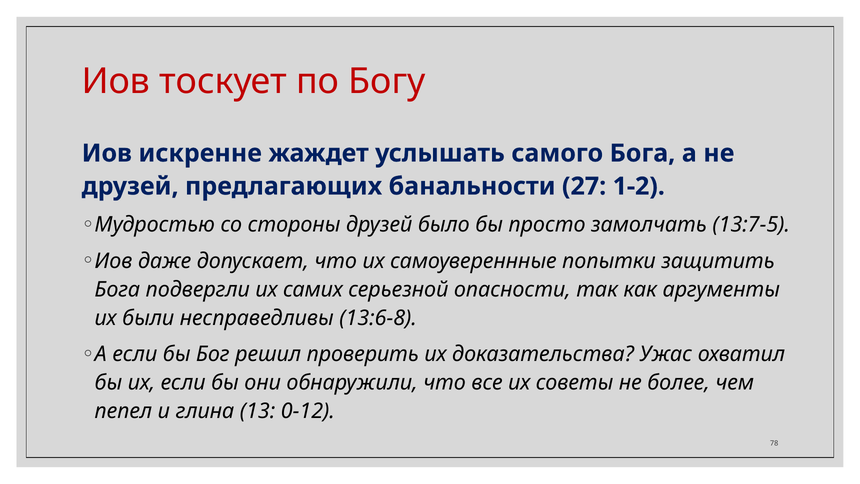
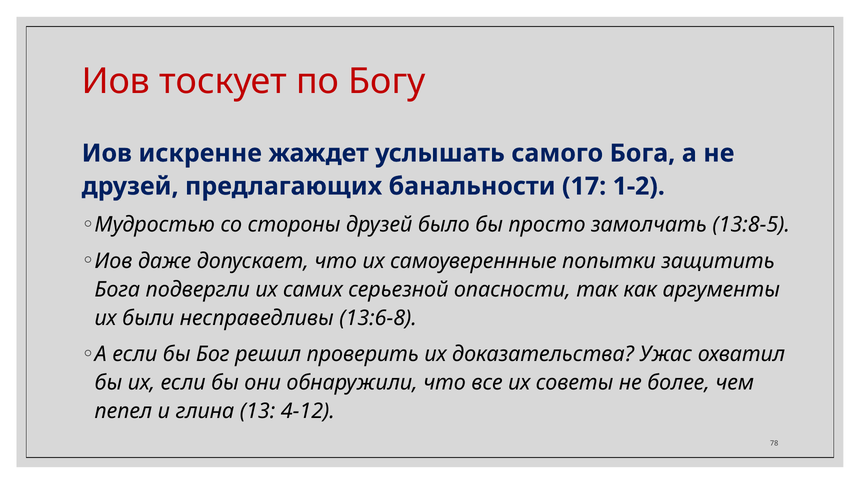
27: 27 -> 17
13:7-5: 13:7-5 -> 13:8-5
0-12: 0-12 -> 4-12
